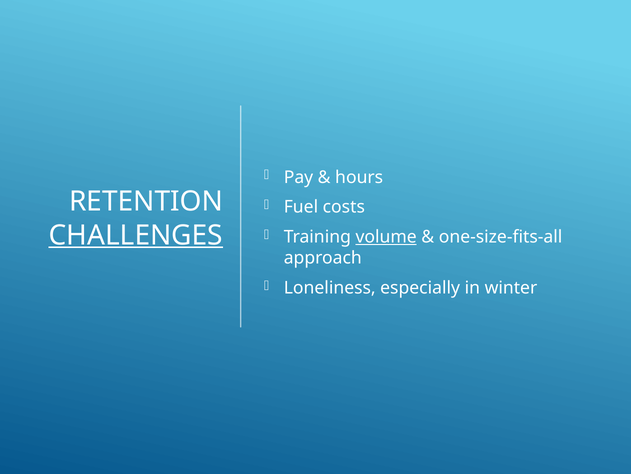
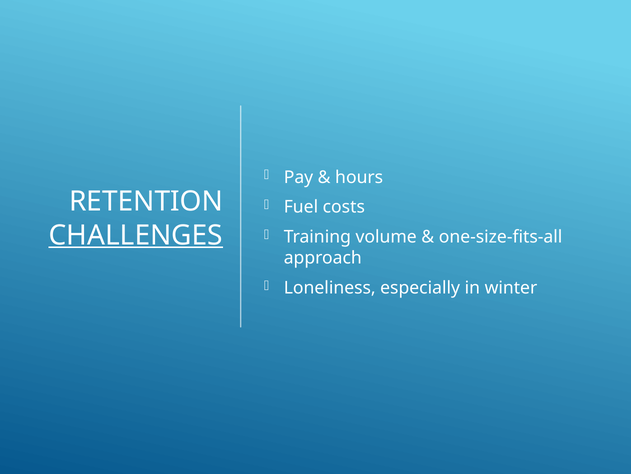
volume underline: present -> none
